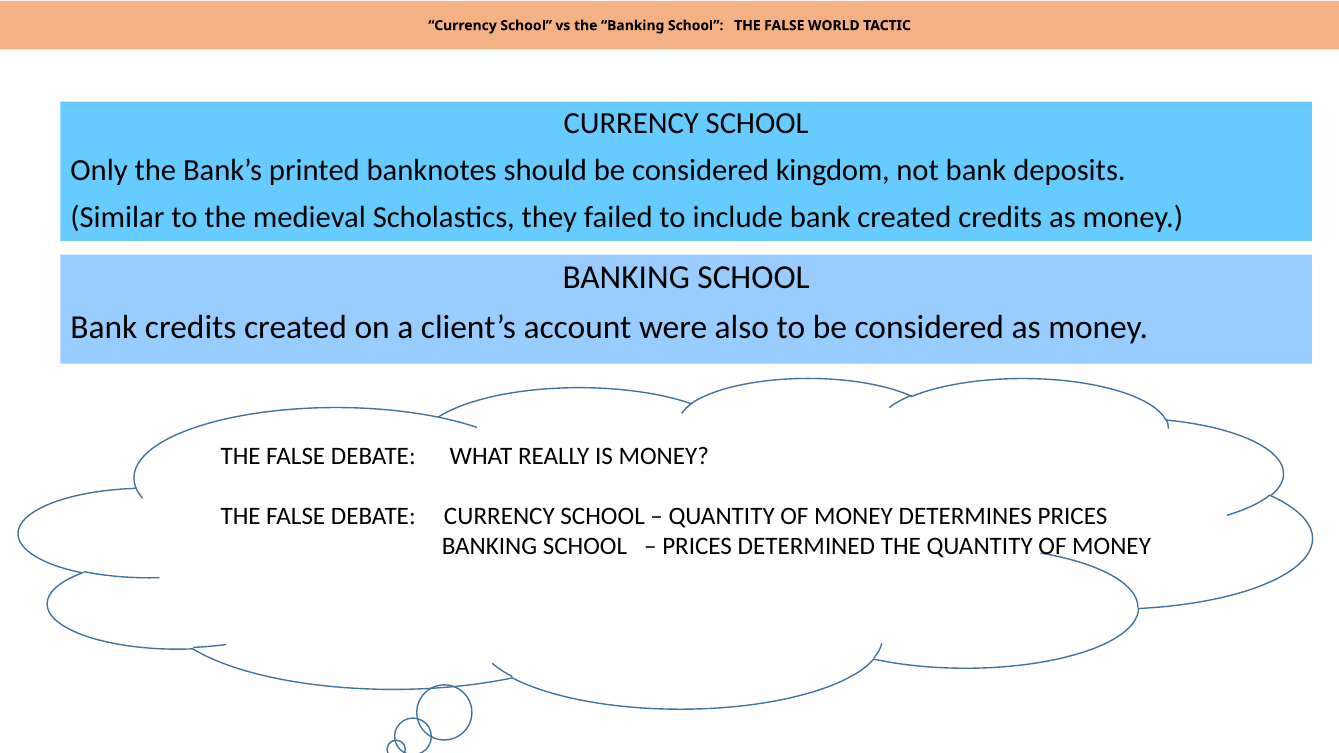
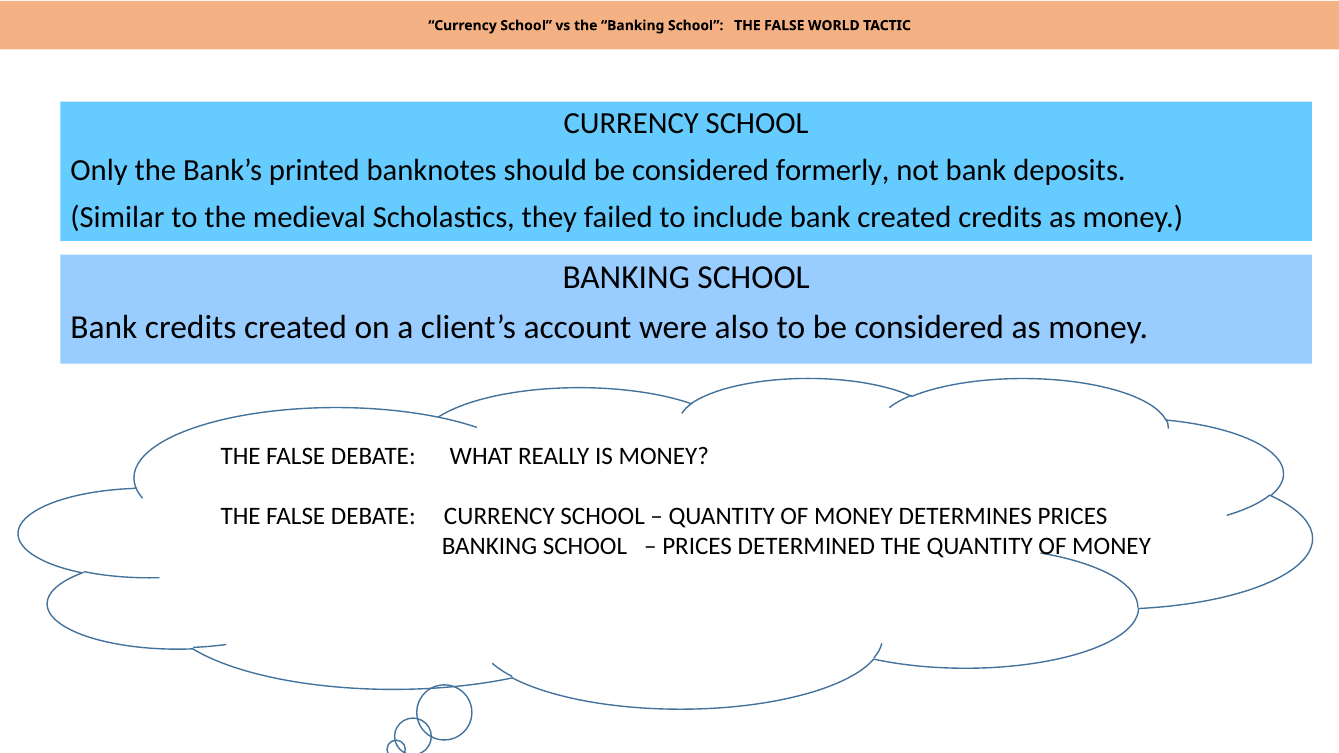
kingdom: kingdom -> formerly
